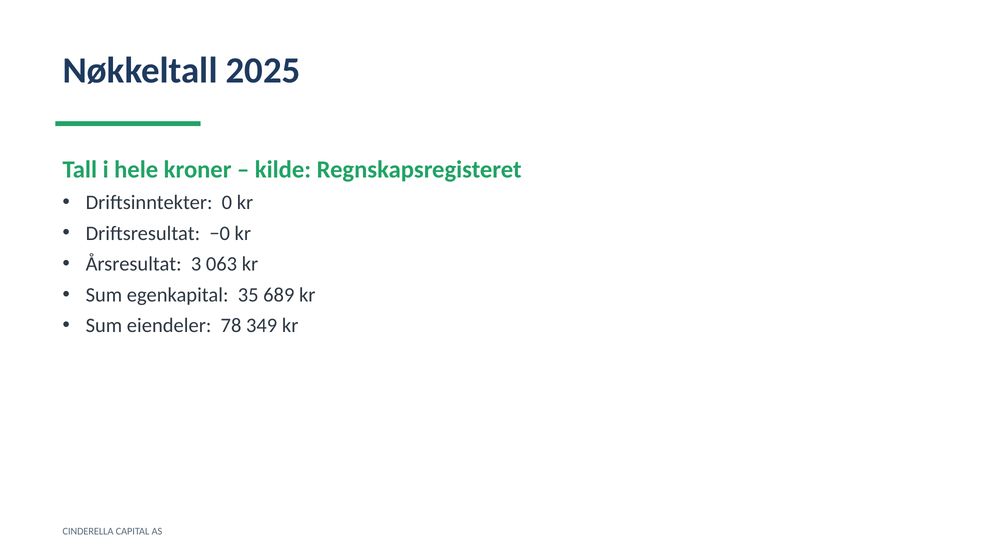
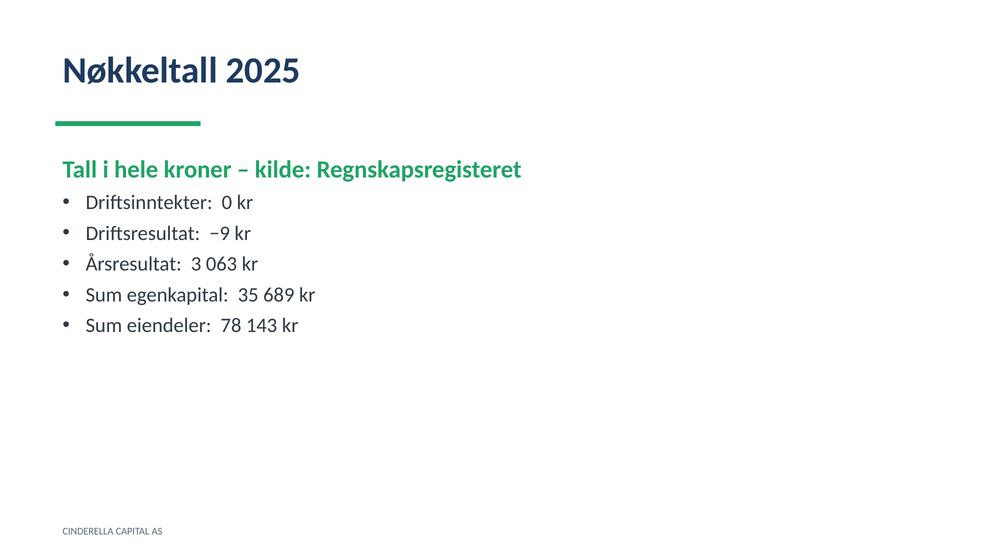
−0: −0 -> −9
349: 349 -> 143
